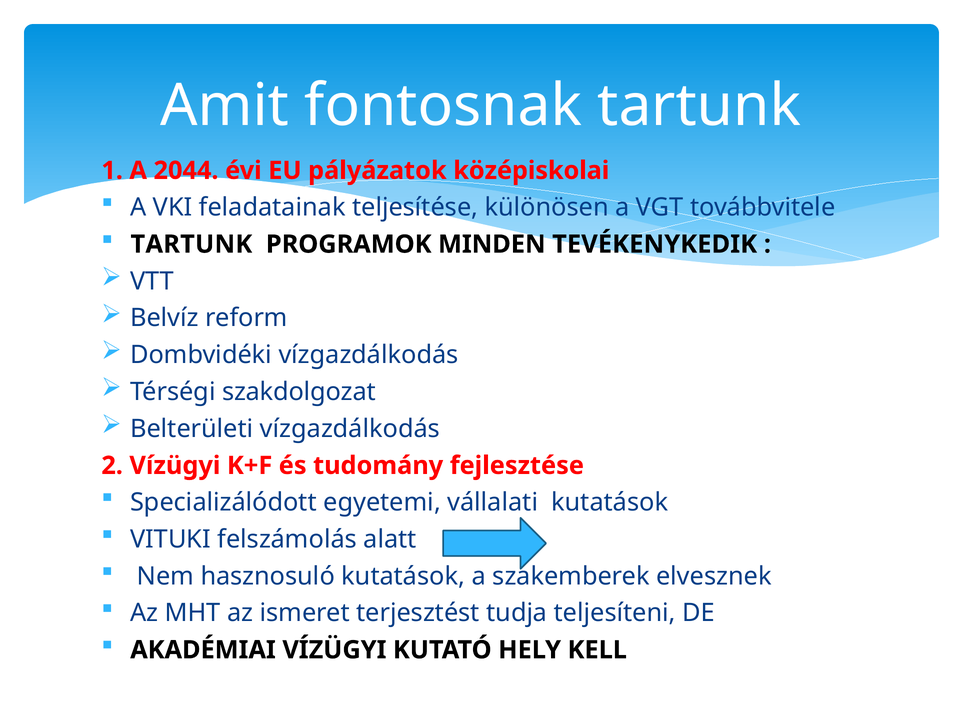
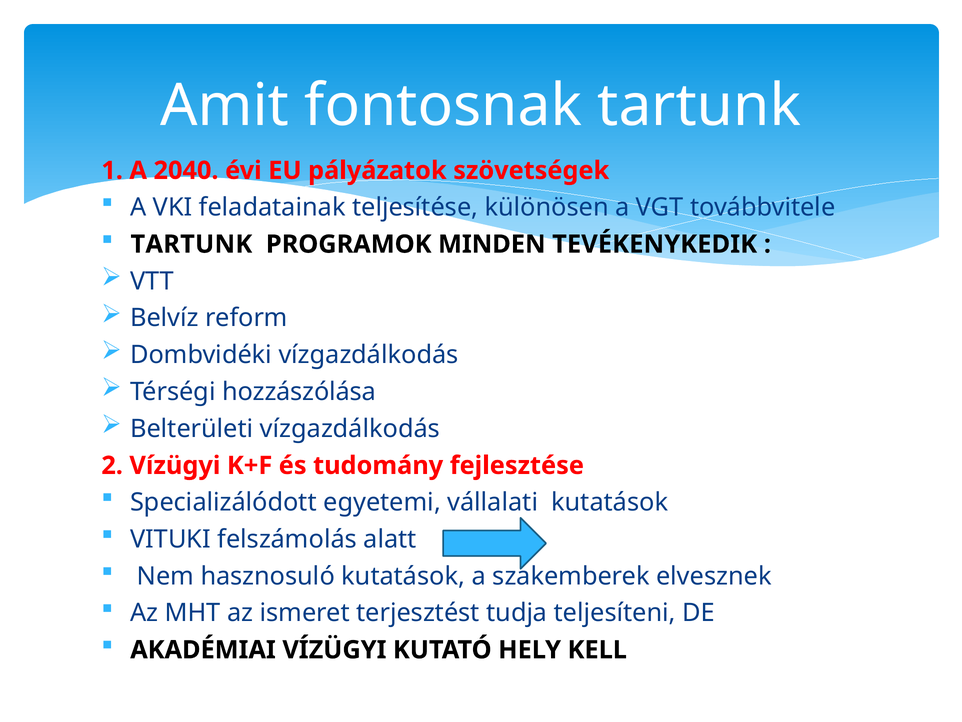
2044: 2044 -> 2040
középiskolai: középiskolai -> szövetségek
szakdolgozat: szakdolgozat -> hozzászólása
